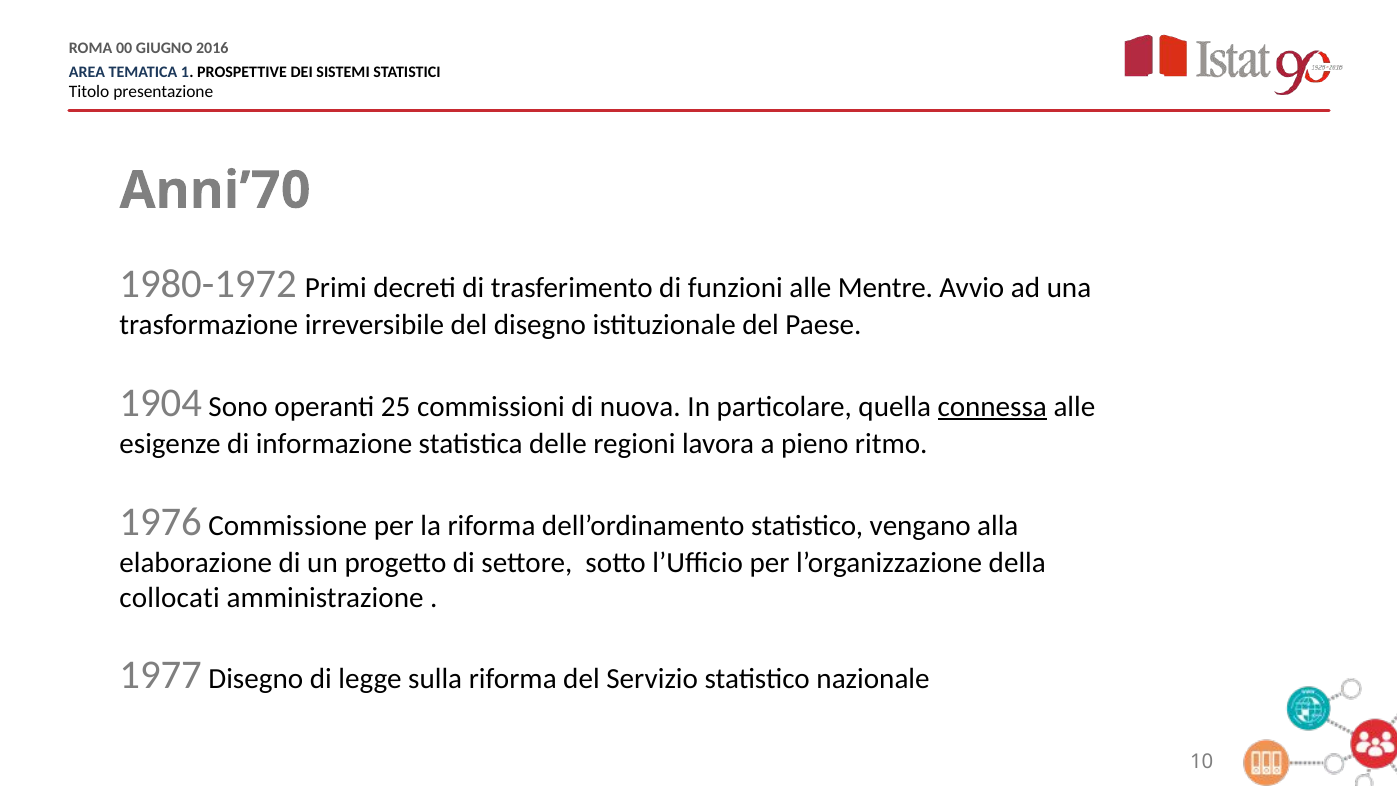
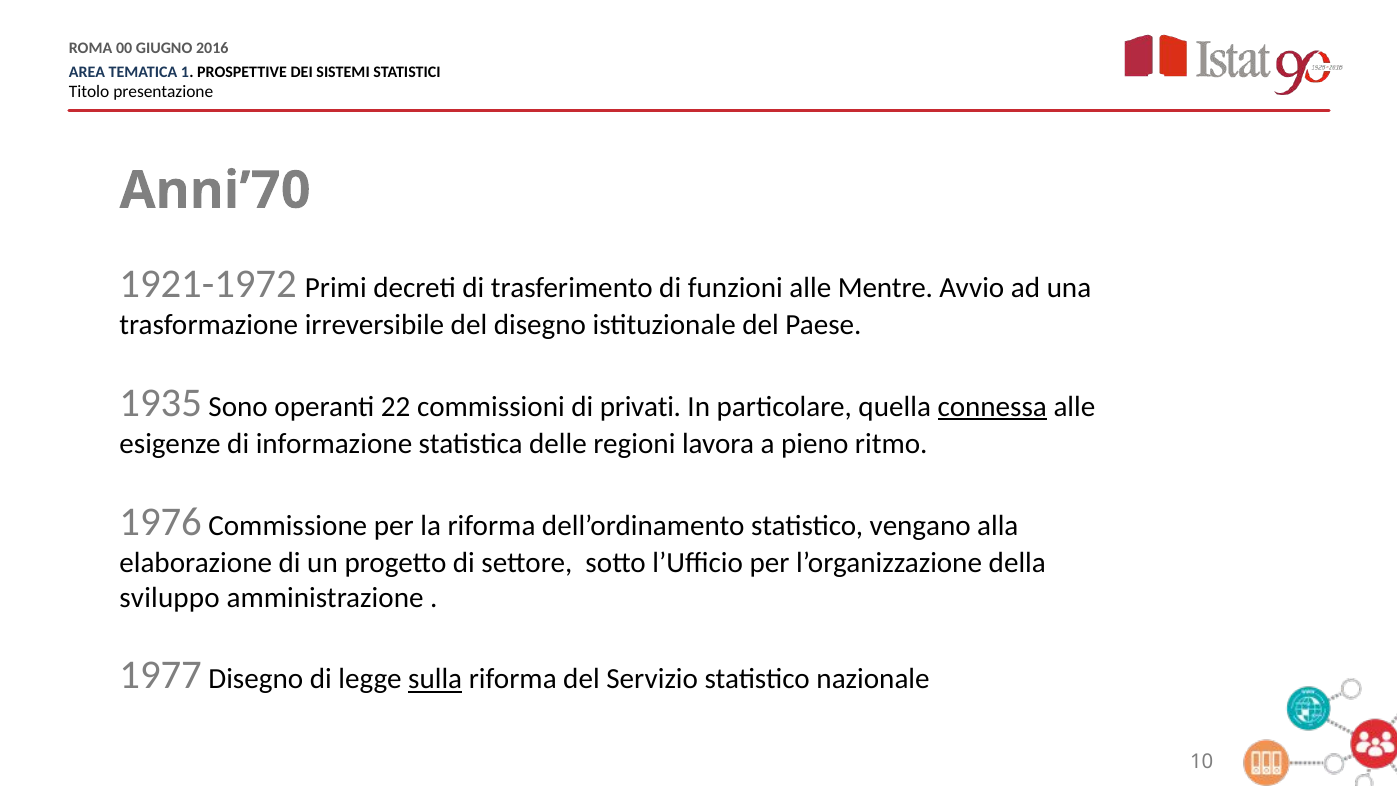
1980-1972: 1980-1972 -> 1921-1972
1904: 1904 -> 1935
25: 25 -> 22
nuova: nuova -> privati
collocati: collocati -> sviluppo
sulla underline: none -> present
